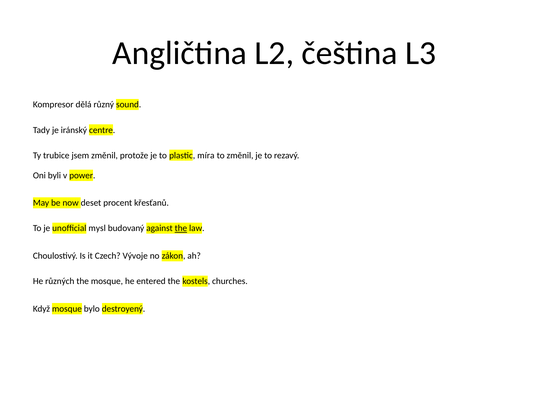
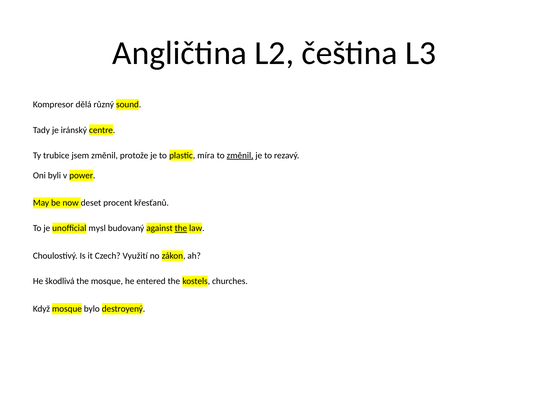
změnil at (240, 155) underline: none -> present
Vývoje: Vývoje -> Využití
různých: různých -> škodlivá
